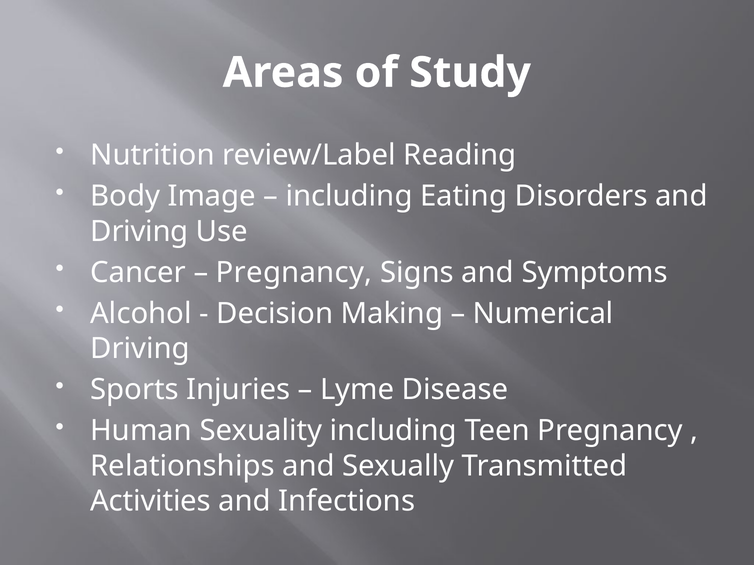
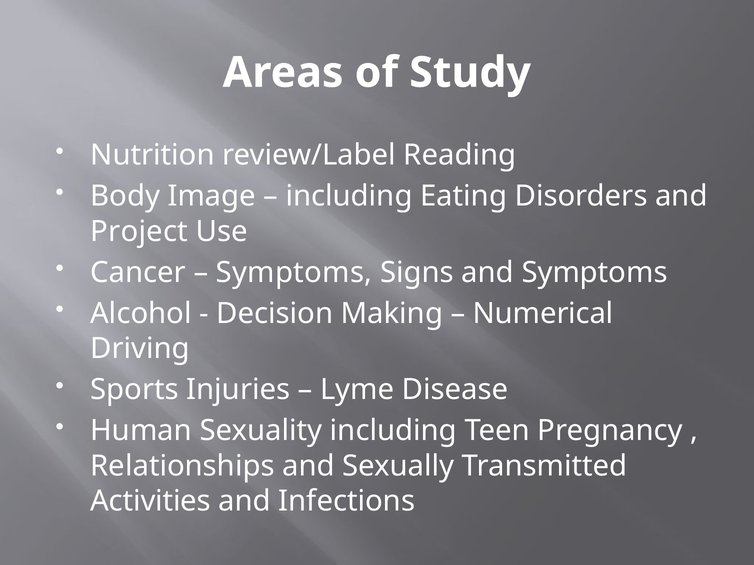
Driving at (139, 232): Driving -> Project
Pregnancy at (294, 273): Pregnancy -> Symptoms
